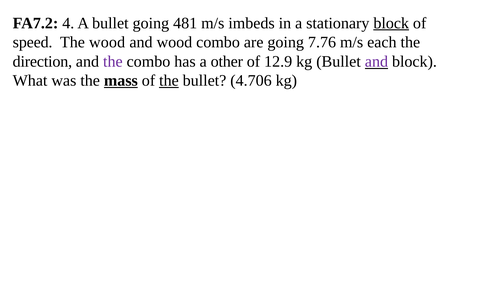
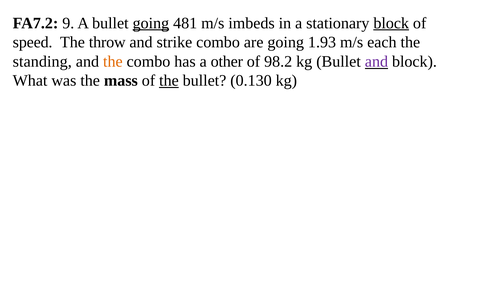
4: 4 -> 9
going at (151, 23) underline: none -> present
The wood: wood -> throw
and wood: wood -> strike
7.76: 7.76 -> 1.93
direction: direction -> standing
the at (113, 62) colour: purple -> orange
12.9: 12.9 -> 98.2
mass underline: present -> none
4.706: 4.706 -> 0.130
